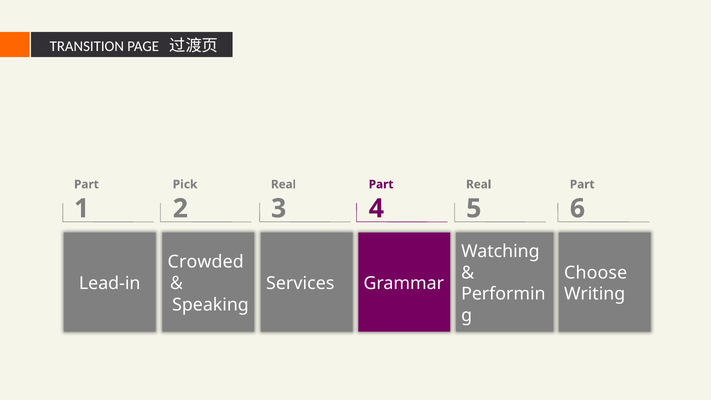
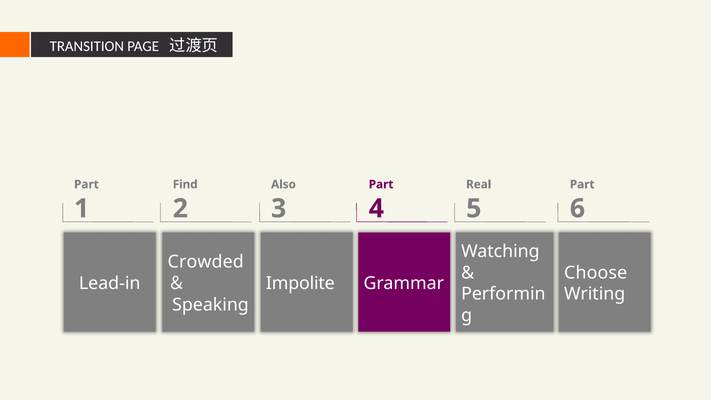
Pick: Pick -> Find
Real at (283, 184): Real -> Also
Services: Services -> Impolite
